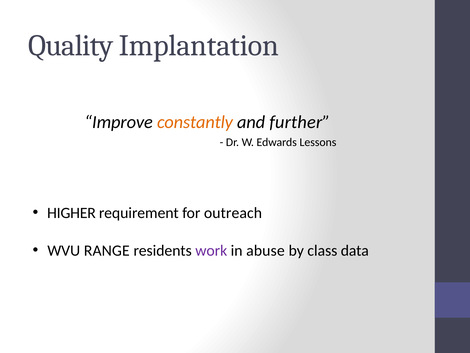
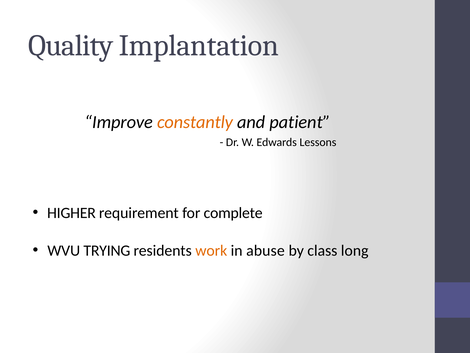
further: further -> patient
outreach: outreach -> complete
RANGE: RANGE -> TRYING
work colour: purple -> orange
data: data -> long
